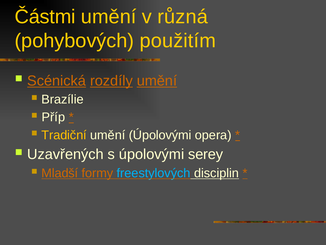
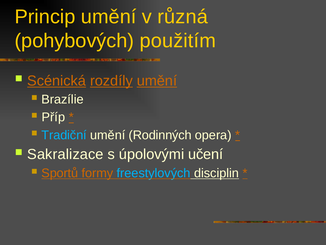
Částmi: Částmi -> Princip
Tradiční colour: yellow -> light blue
umění Úpolovými: Úpolovými -> Rodinných
Uzavřených: Uzavřených -> Sakralizace
serey: serey -> učení
Mladší: Mladší -> Sportů
